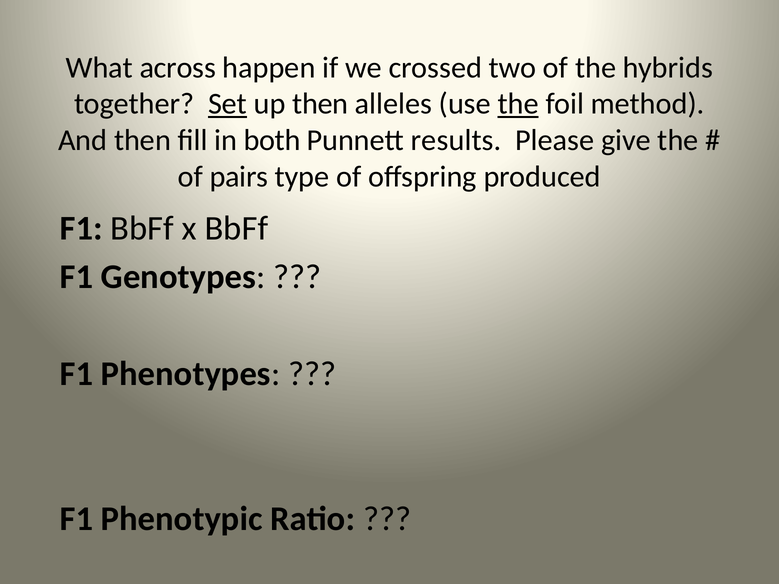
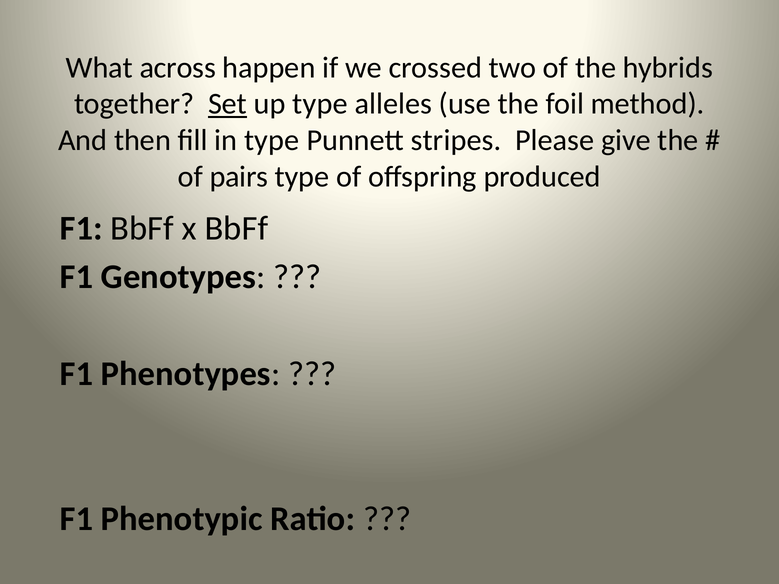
up then: then -> type
the at (518, 104) underline: present -> none
in both: both -> type
results: results -> stripes
